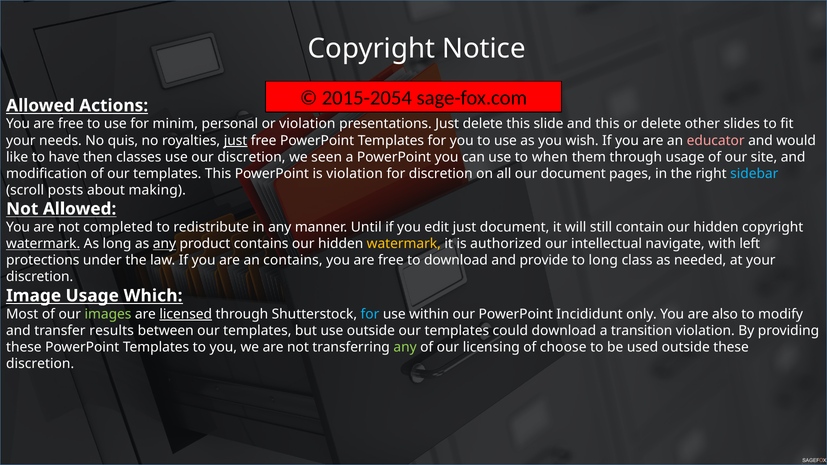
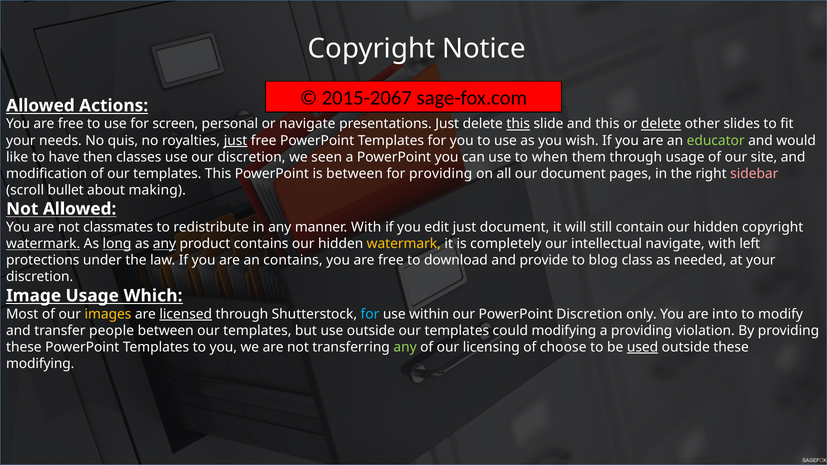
2015-2054: 2015-2054 -> 2015-2067
minim: minim -> screen
or violation: violation -> navigate
this at (518, 124) underline: none -> present
delete at (661, 124) underline: none -> present
educator colour: pink -> light green
is violation: violation -> between
for discretion: discretion -> providing
sidebar colour: light blue -> pink
posts: posts -> bullet
completed: completed -> classmates
manner Until: Until -> With
long at (117, 244) underline: none -> present
authorized: authorized -> completely
to long: long -> blog
images colour: light green -> yellow
PowerPoint Incididunt: Incididunt -> Discretion
also: also -> into
results: results -> people
could download: download -> modifying
a transition: transition -> providing
used underline: none -> present
discretion at (40, 364): discretion -> modifying
